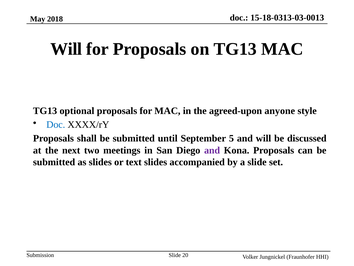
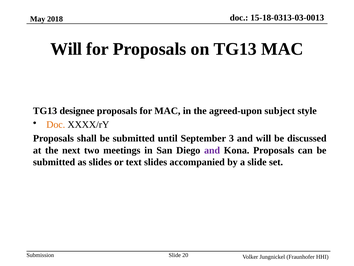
optional: optional -> designee
anyone: anyone -> subject
Doc at (56, 124) colour: blue -> orange
5: 5 -> 3
